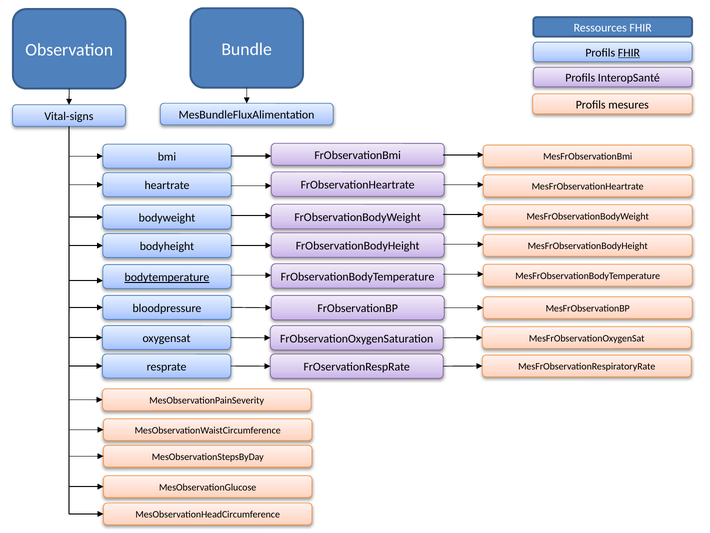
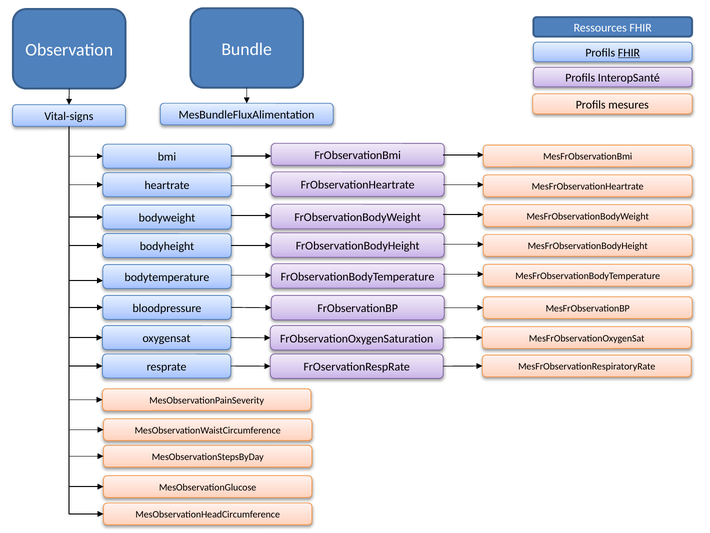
bodytemperature underline: present -> none
